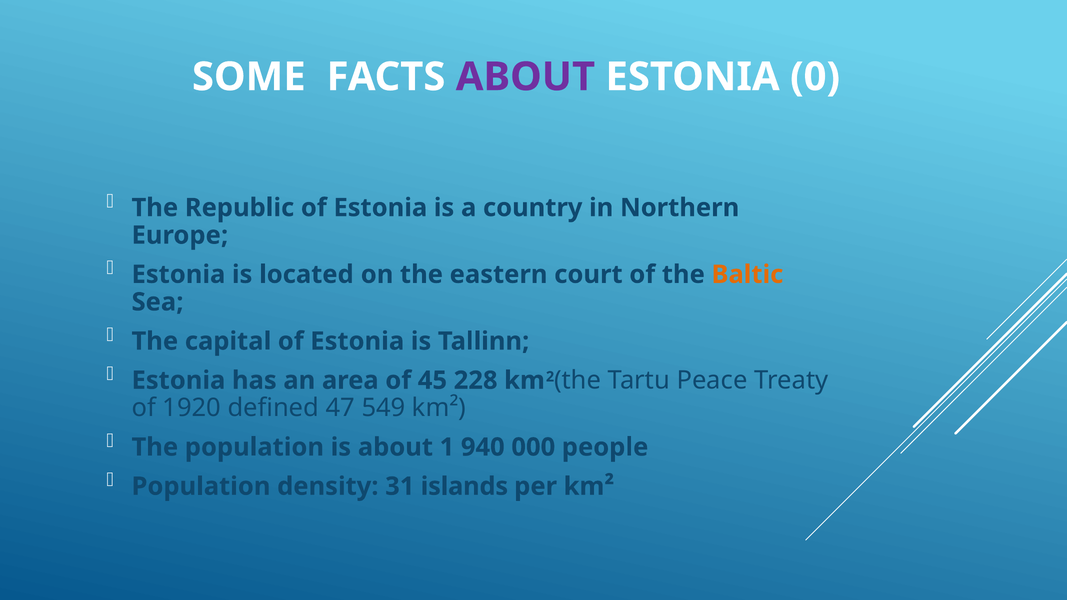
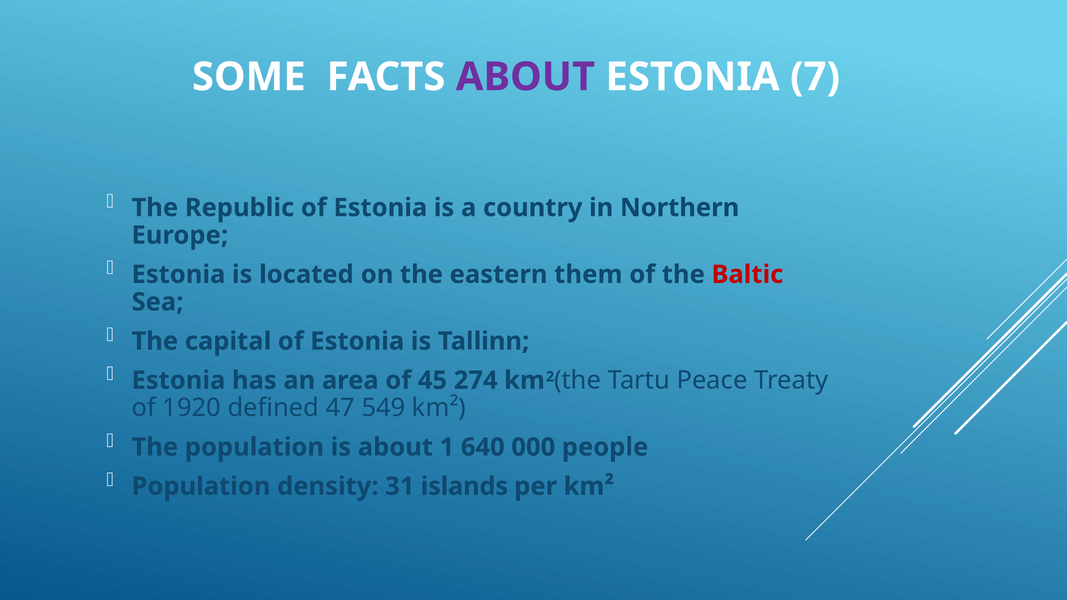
0: 0 -> 7
court: court -> them
Baltic colour: orange -> red
228: 228 -> 274
940: 940 -> 640
